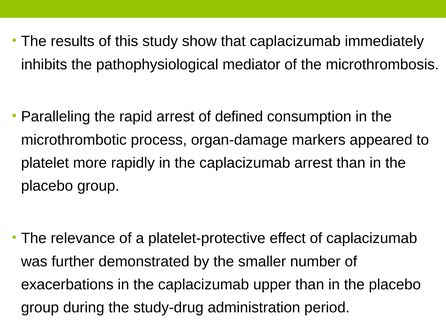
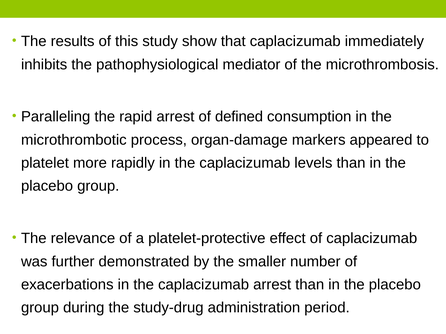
caplacizumab arrest: arrest -> levels
caplacizumab upper: upper -> arrest
